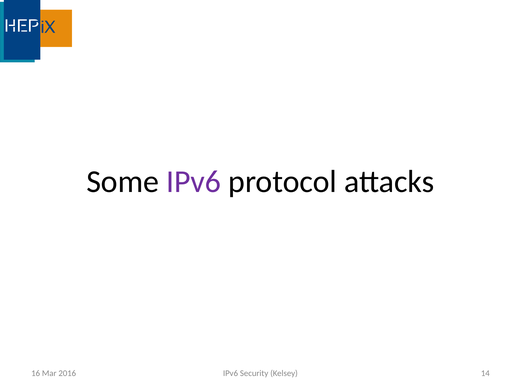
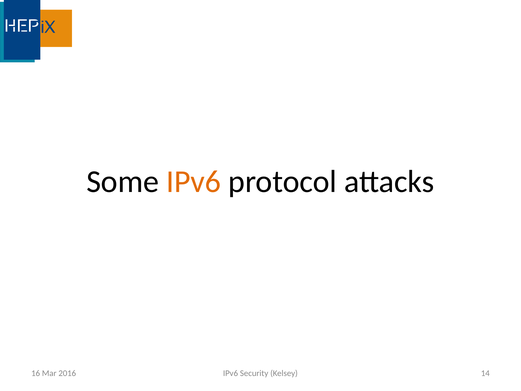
IPv6 at (194, 182) colour: purple -> orange
